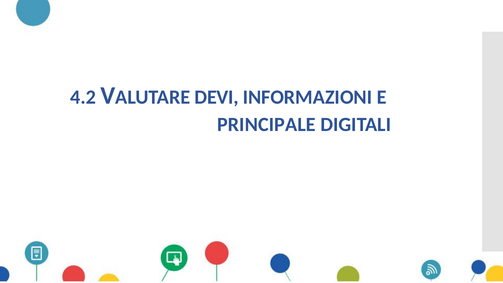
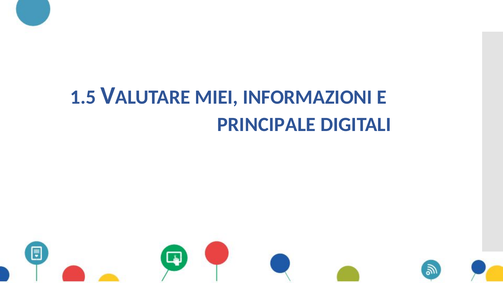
4.2: 4.2 -> 1.5
DEVI: DEVI -> MIEI
